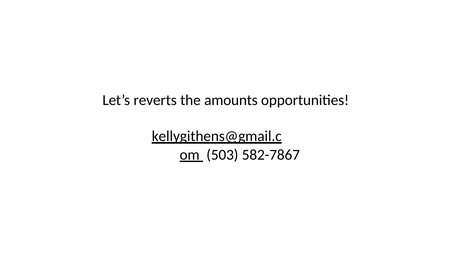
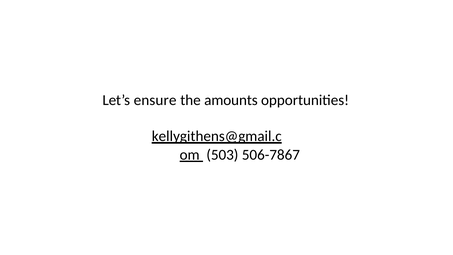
reverts: reverts -> ensure
582-7867: 582-7867 -> 506-7867
